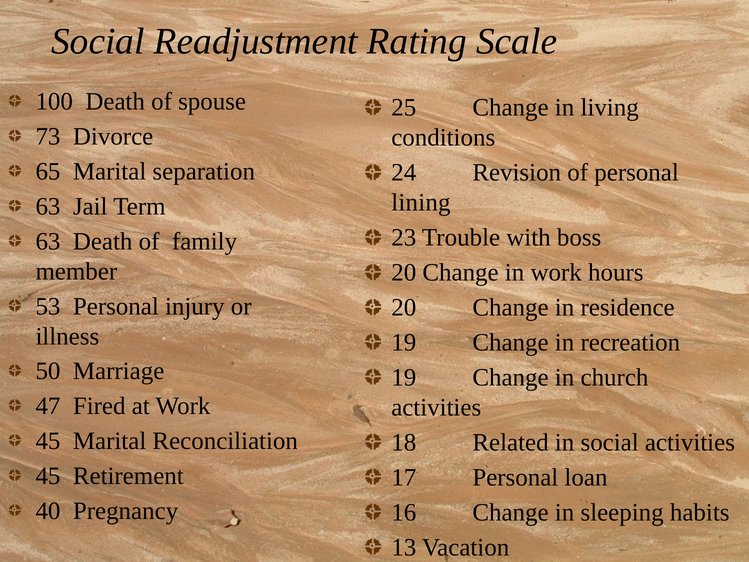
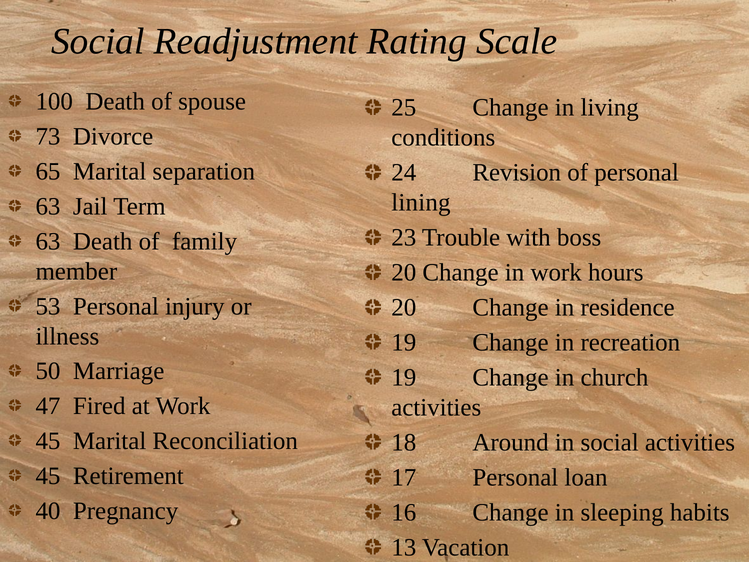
Related: Related -> Around
